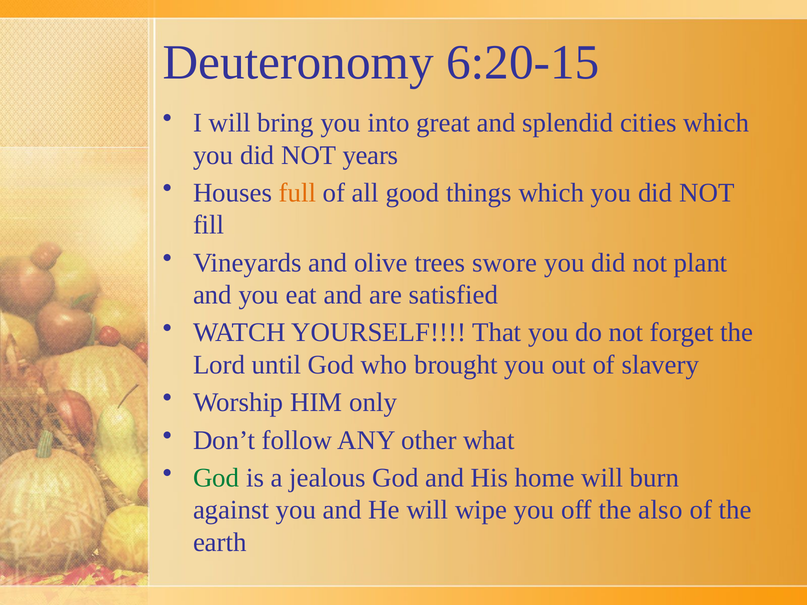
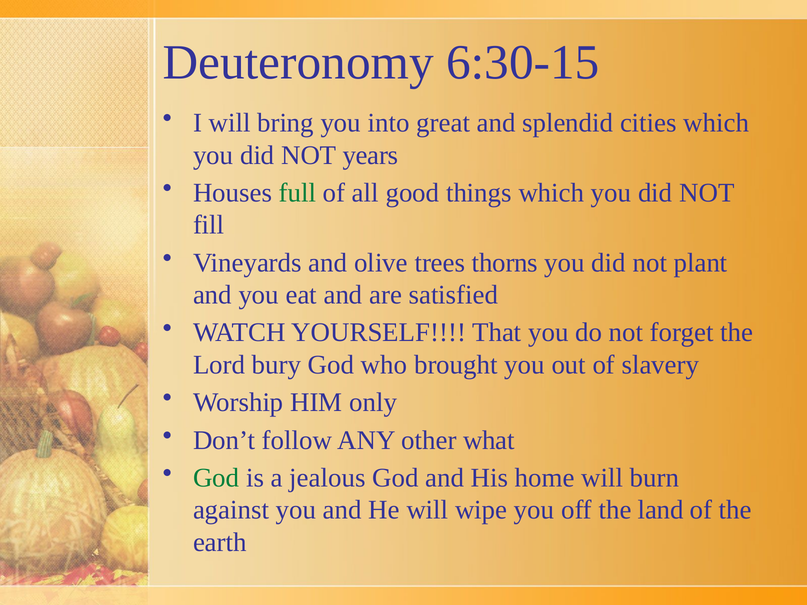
6:20-15: 6:20-15 -> 6:30-15
full colour: orange -> green
swore: swore -> thorns
until: until -> bury
also: also -> land
